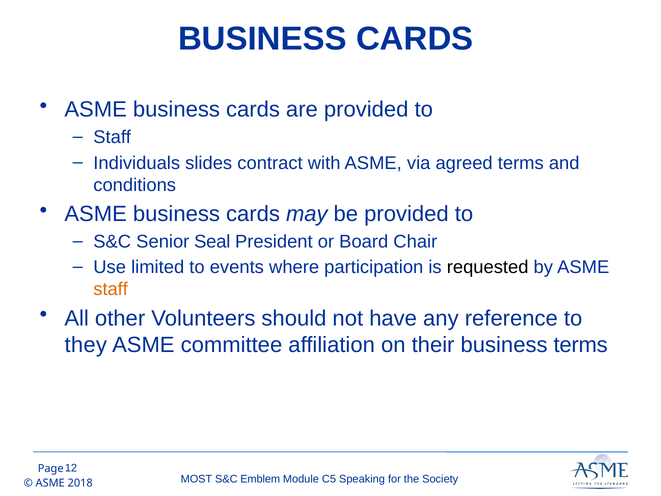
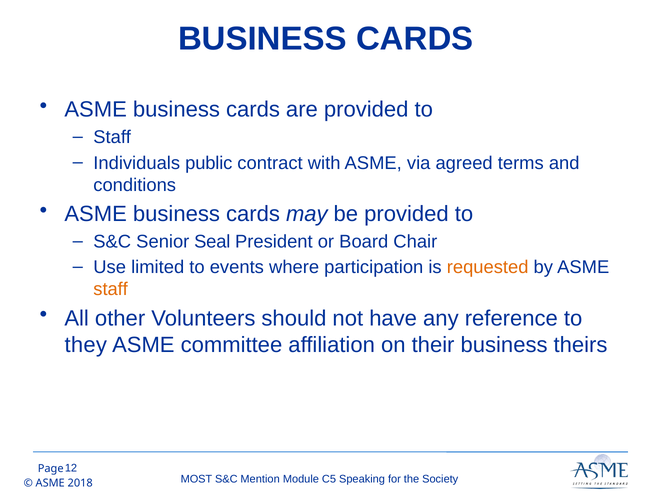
slides: slides -> public
requested colour: black -> orange
business terms: terms -> theirs
Emblem: Emblem -> Mention
